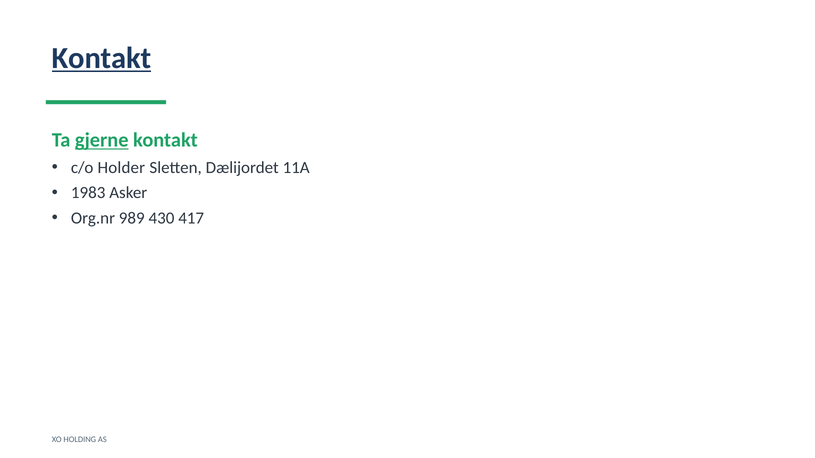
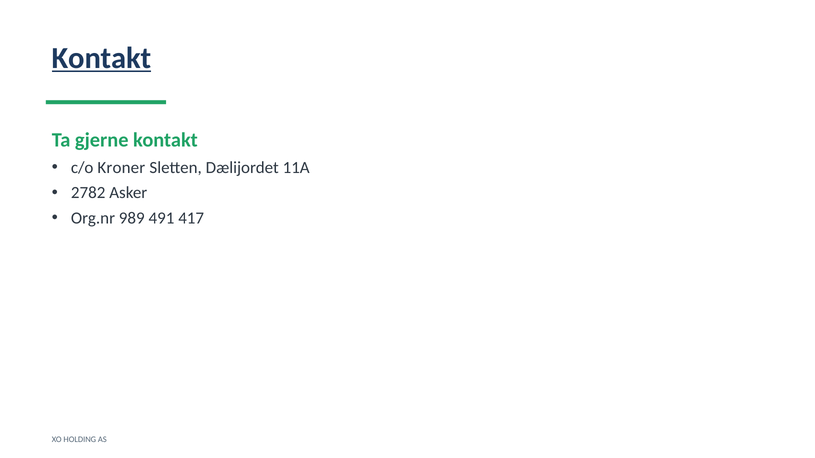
gjerne underline: present -> none
Holder: Holder -> Kroner
1983: 1983 -> 2782
430: 430 -> 491
